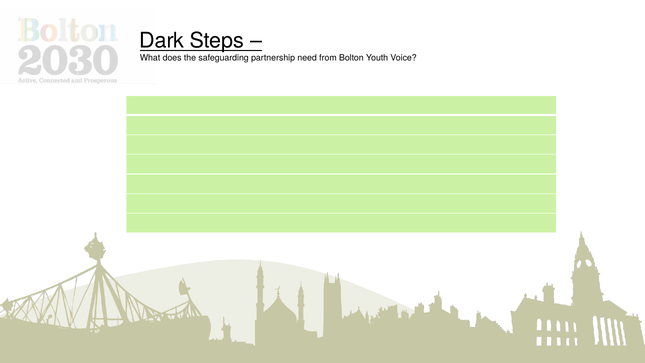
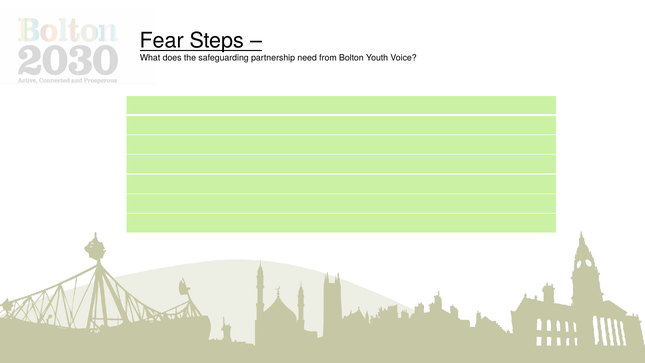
Dark: Dark -> Fear
